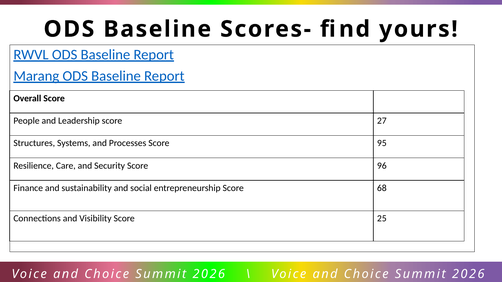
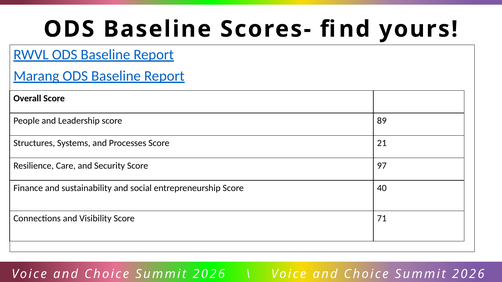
27: 27 -> 89
95: 95 -> 21
96: 96 -> 97
68: 68 -> 40
25: 25 -> 71
